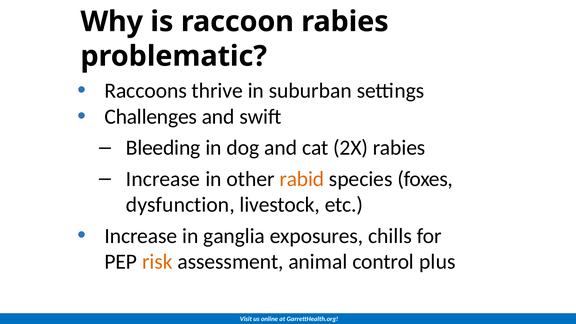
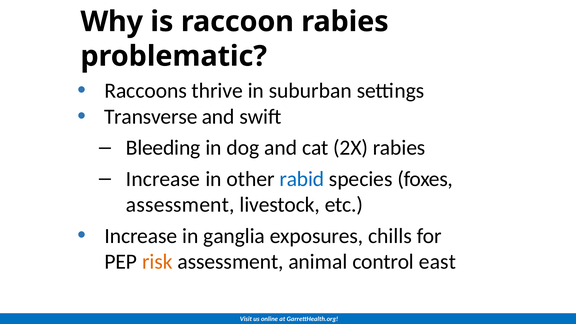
Challenges: Challenges -> Transverse
rabid colour: orange -> blue
dysfunction at (180, 205): dysfunction -> assessment
plus: plus -> east
